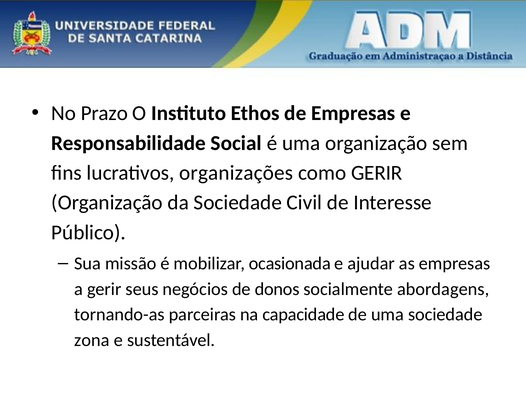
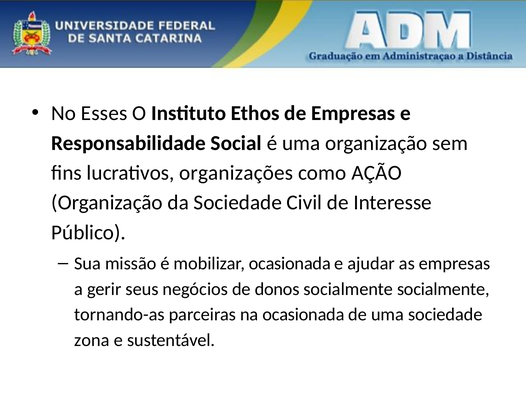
Prazo: Prazo -> Esses
como GERIR: GERIR -> AÇÃO
socialmente abordagens: abordagens -> socialmente
na capacidade: capacidade -> ocasionada
